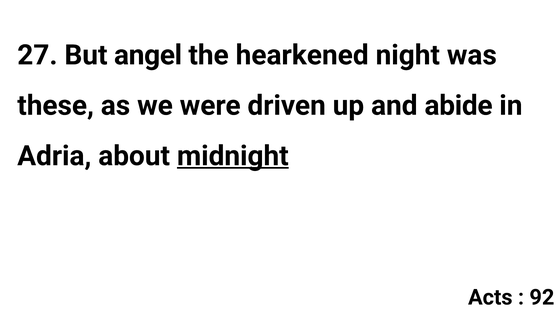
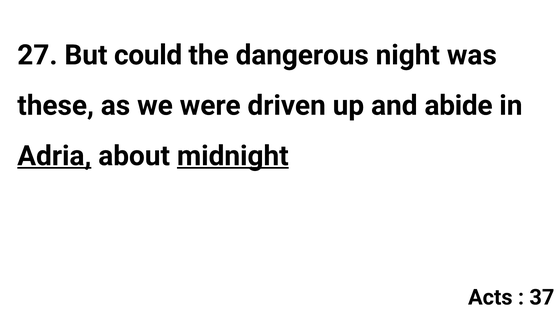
angel: angel -> could
hearkened: hearkened -> dangerous
Adria underline: none -> present
92: 92 -> 37
